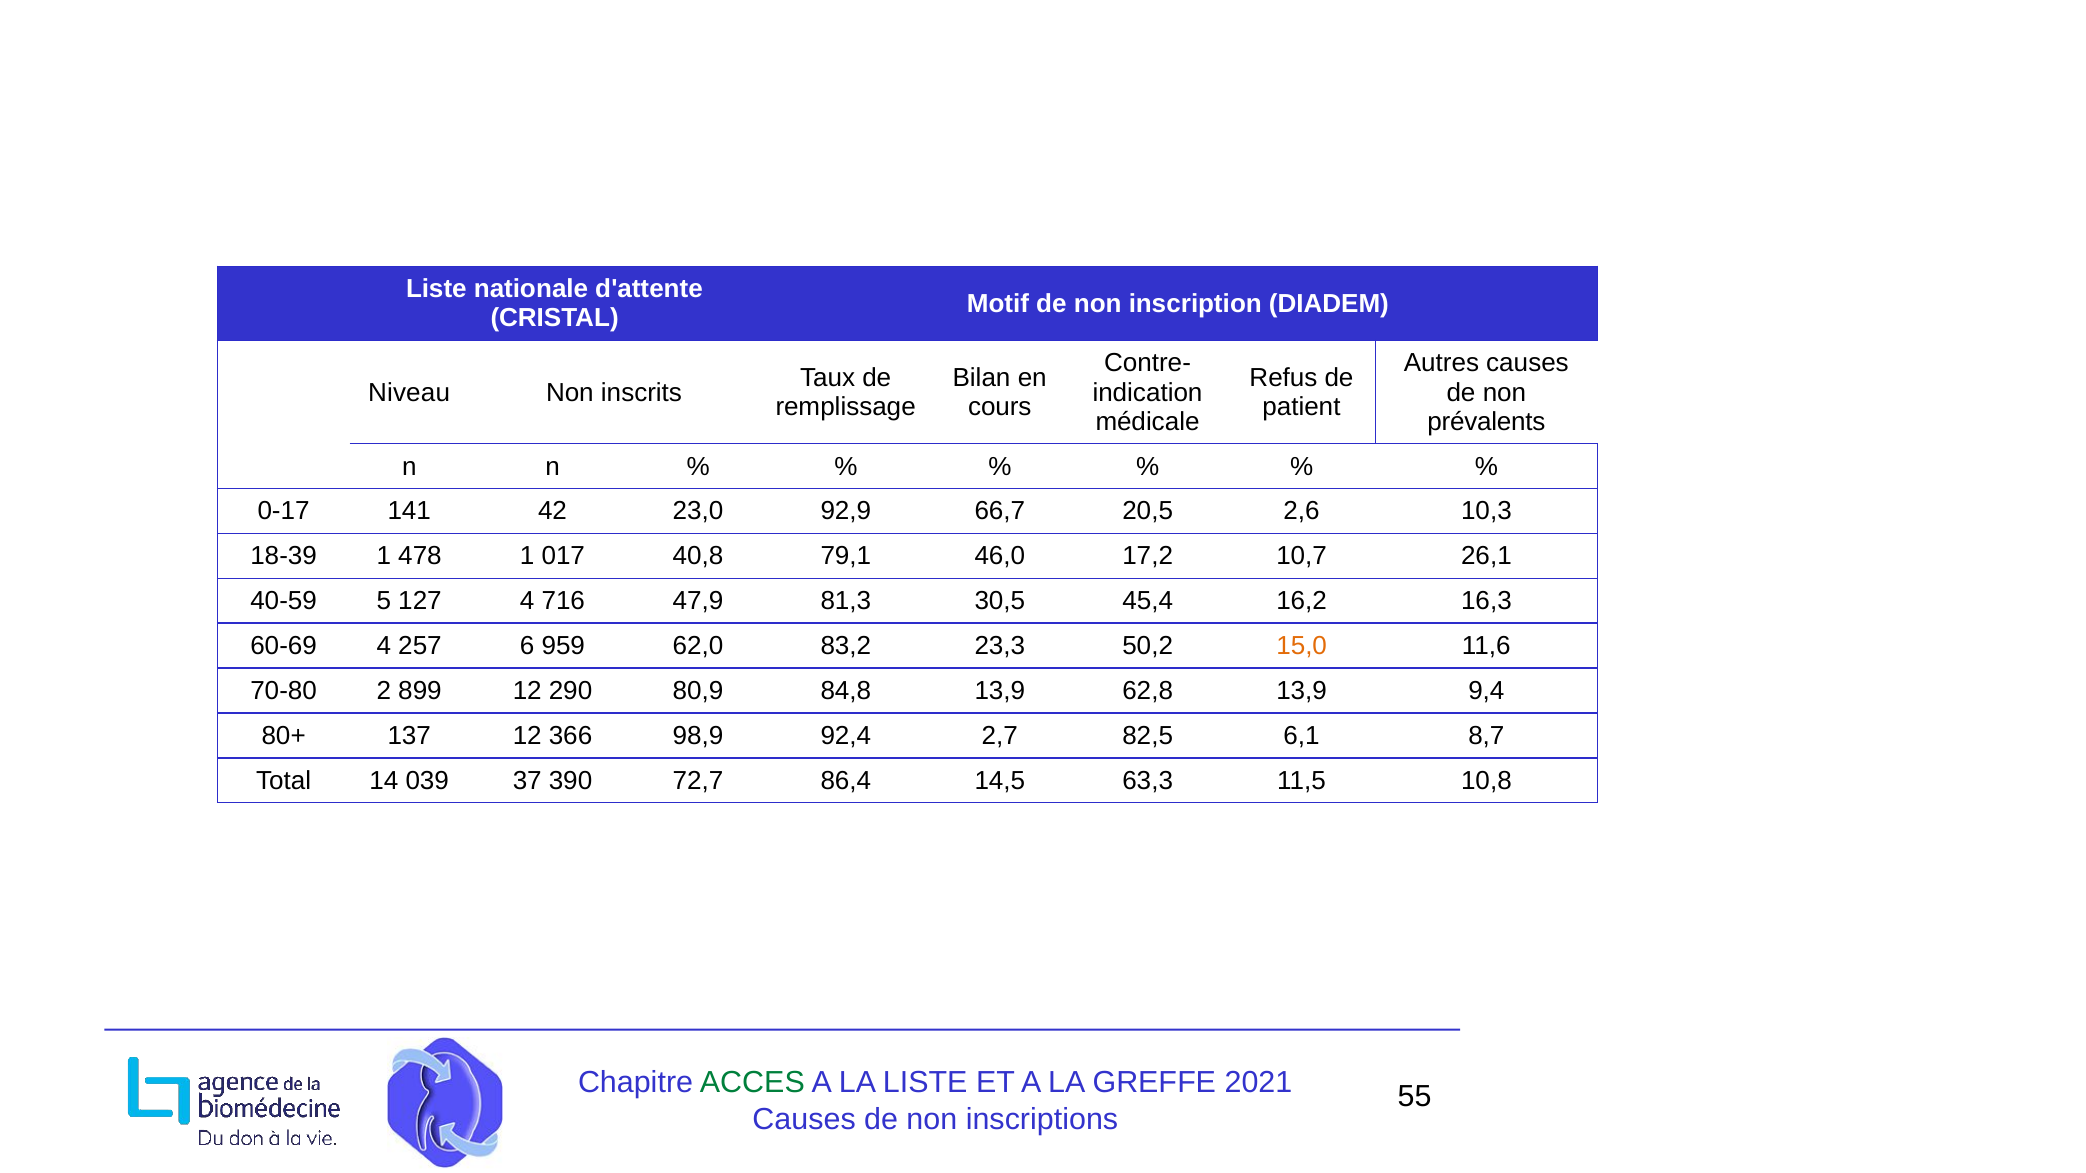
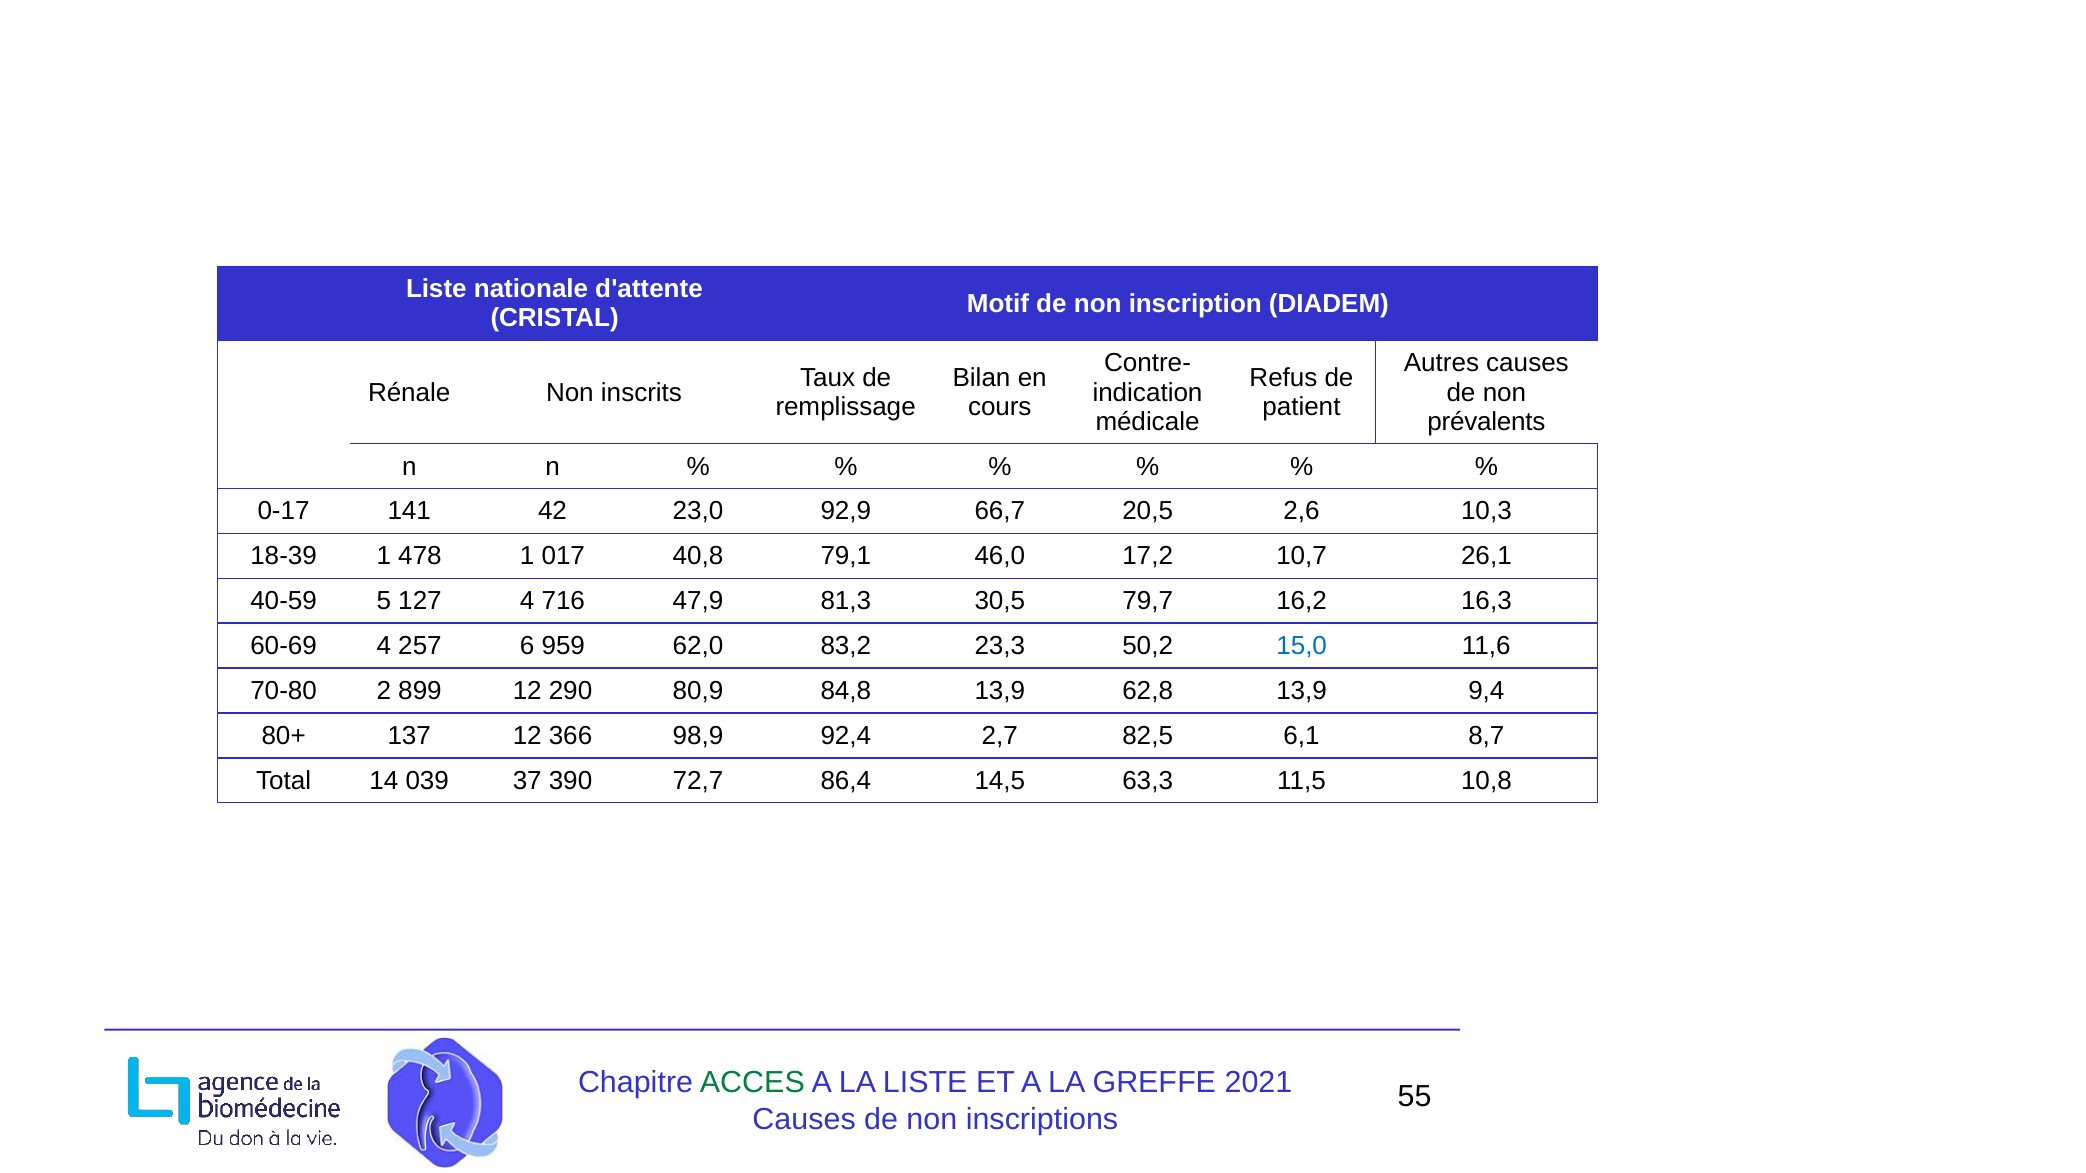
Niveau: Niveau -> Rénale
45,4: 45,4 -> 79,7
15,0 colour: orange -> blue
